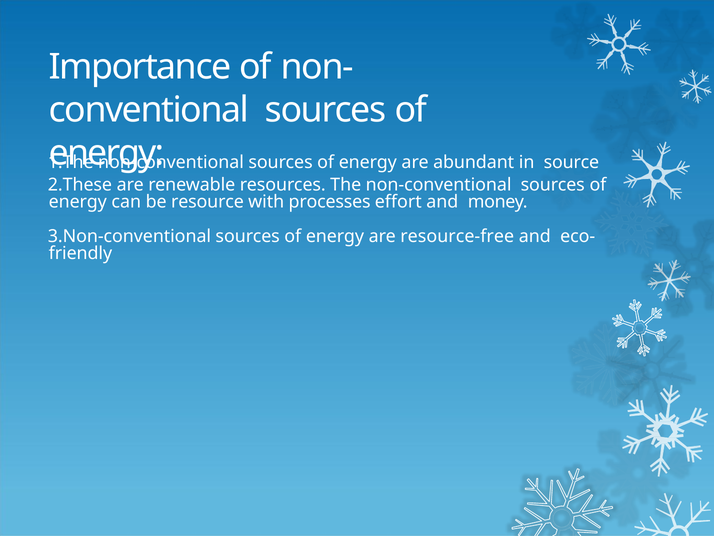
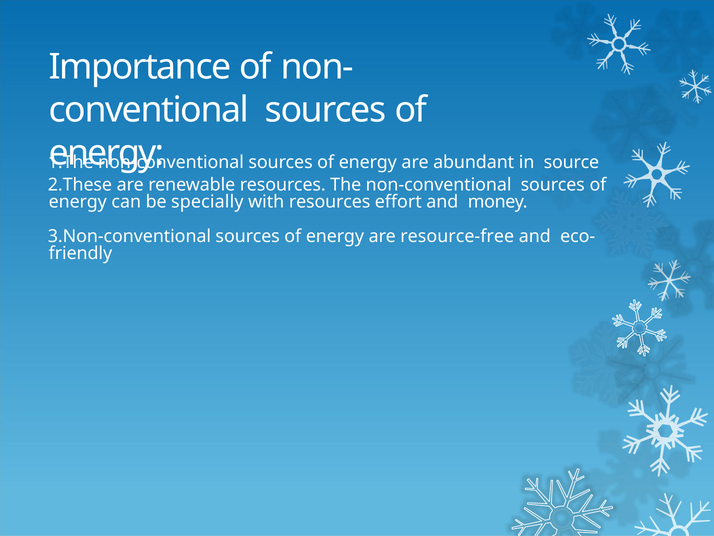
resource: resource -> specially
with processes: processes -> resources
